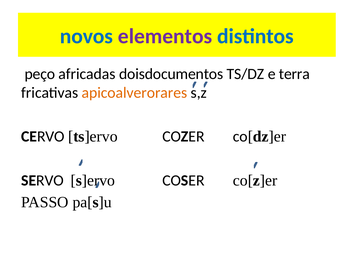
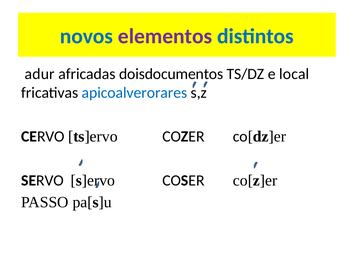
peço: peço -> adur
terra: terra -> local
apicoalverorares colour: orange -> blue
